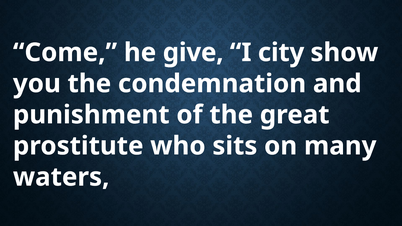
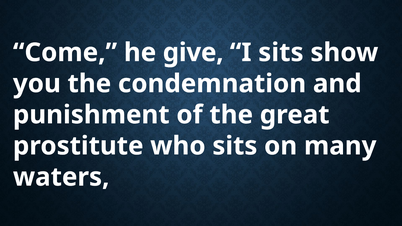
I city: city -> sits
